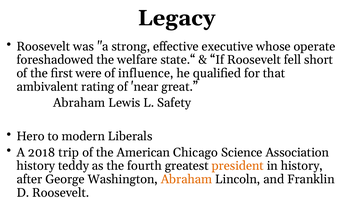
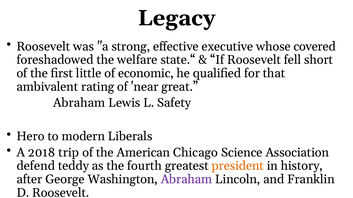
operate: operate -> covered
were: were -> little
influence: influence -> economic
history at (36, 166): history -> defend
Abraham at (186, 180) colour: orange -> purple
